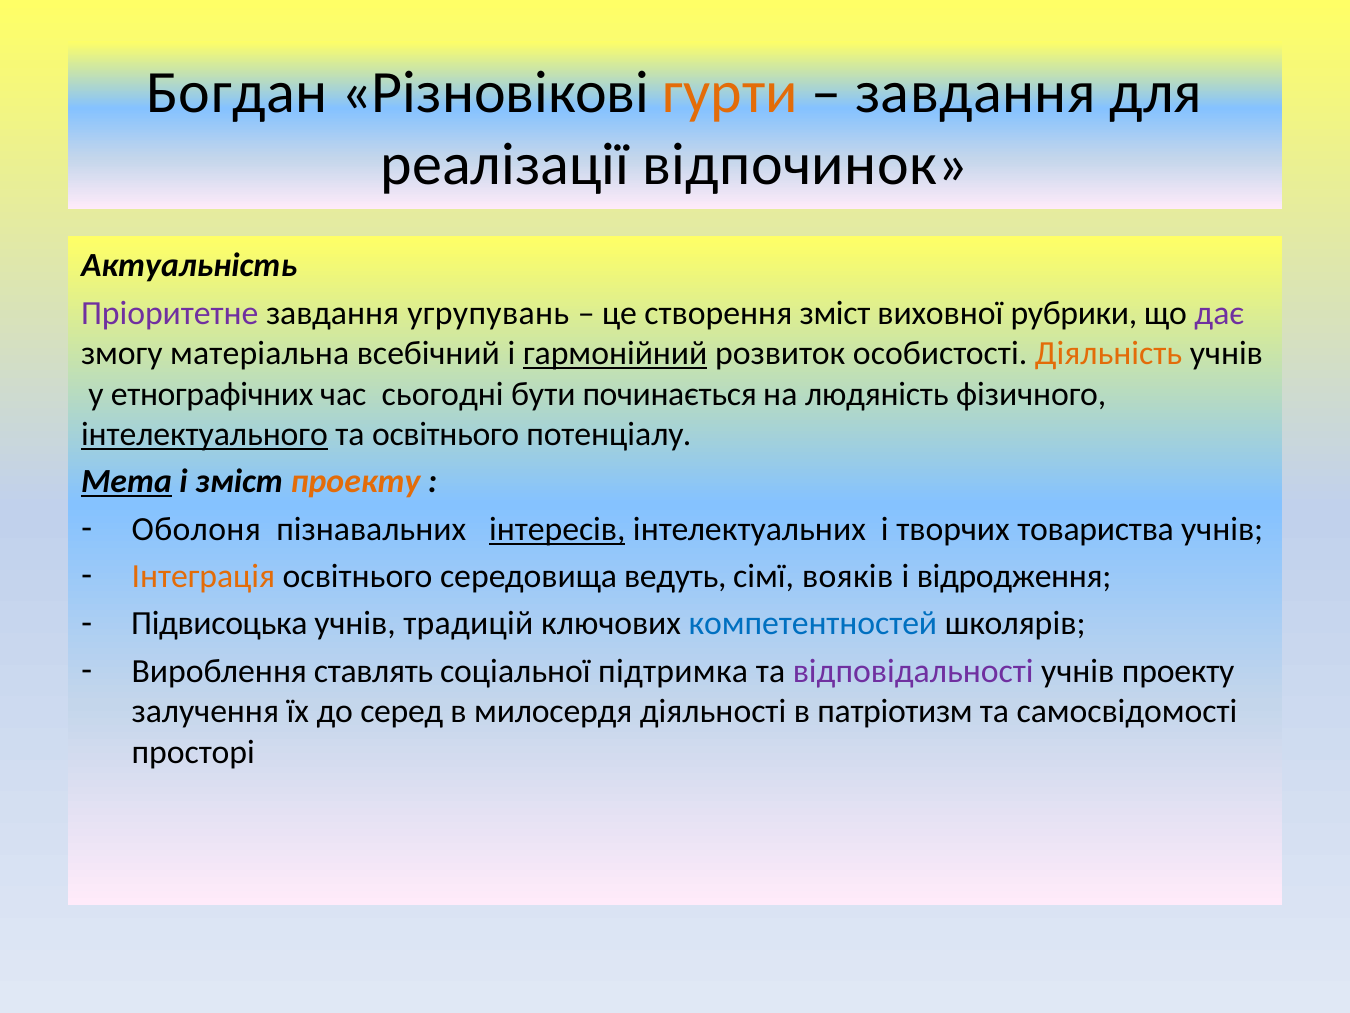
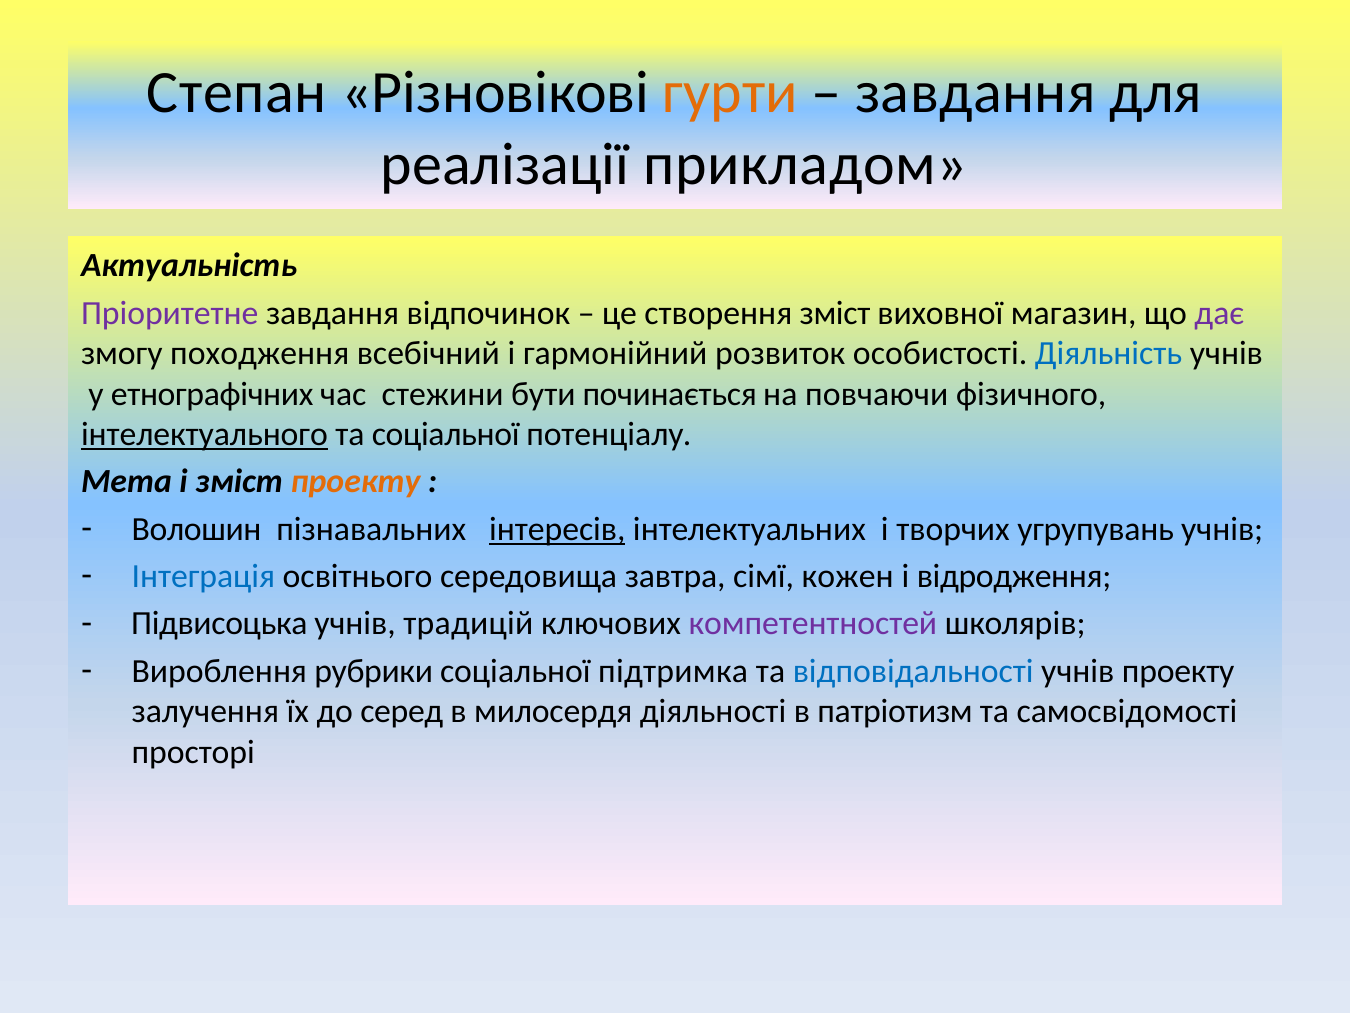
Богдан: Богдан -> Степан
відпочинок: відпочинок -> прикладом
угрупувань: угрупувань -> відпочинок
рубрики: рубрики -> магазин
матеріальна: матеріальна -> походження
гармонійний underline: present -> none
Діяльність colour: orange -> blue
сьогодні: сьогодні -> стежини
людяність: людяність -> повчаючи
та освітнього: освітнього -> соціальної
Мета underline: present -> none
Оболоня: Оболоня -> Волошин
товариства: товариства -> угрупувань
Інтеграція colour: orange -> blue
ведуть: ведуть -> завтра
вояків: вояків -> кожен
компетентностей colour: blue -> purple
ставлять: ставлять -> рубрики
відповідальності colour: purple -> blue
